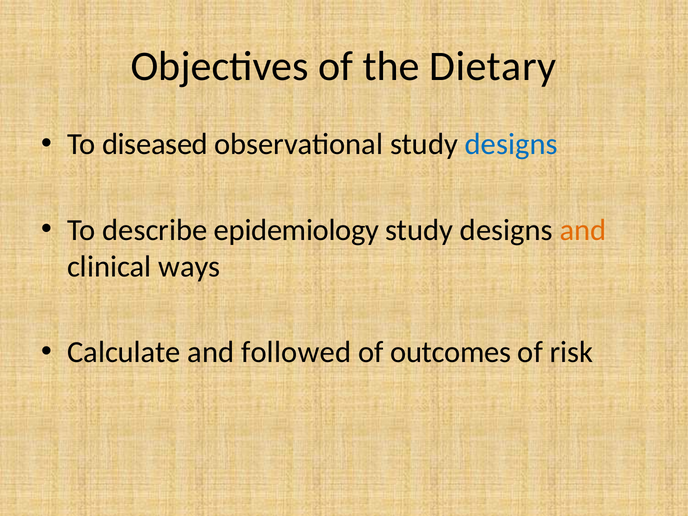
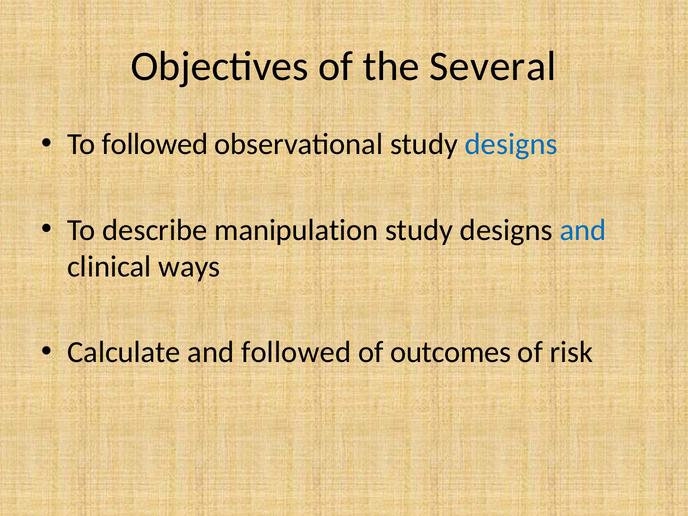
Dietary: Dietary -> Several
To diseased: diseased -> followed
epidemiology: epidemiology -> manipulation
and at (583, 230) colour: orange -> blue
